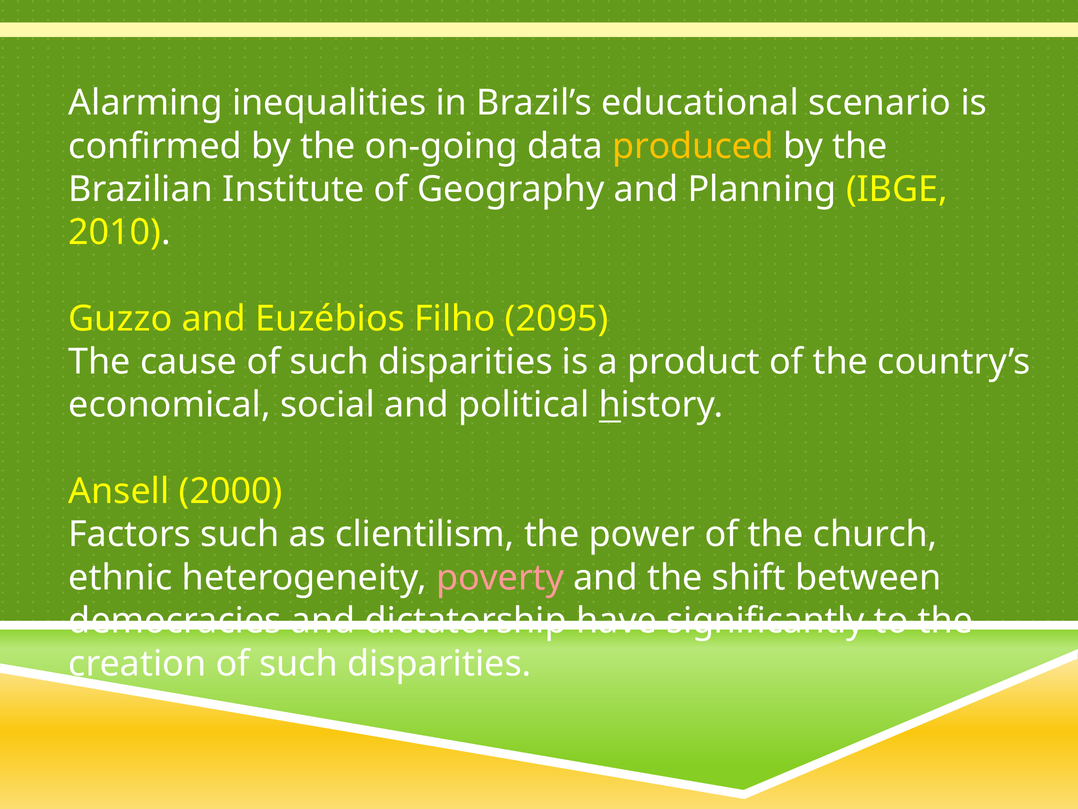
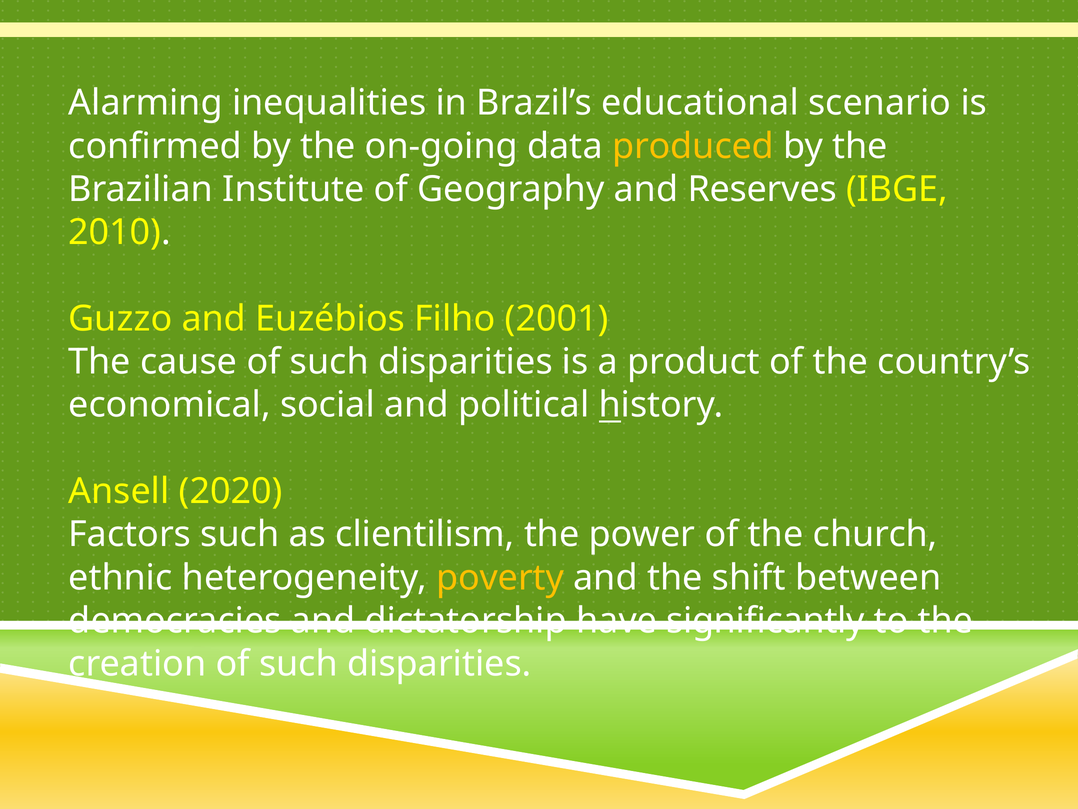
Planning: Planning -> Reserves
2095: 2095 -> 2001
2000: 2000 -> 2020
poverty colour: pink -> yellow
